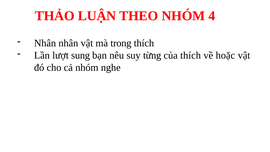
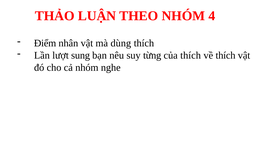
Nhân at (45, 43): Nhân -> Điểm
trong: trong -> dùng
về hoặc: hoặc -> thích
